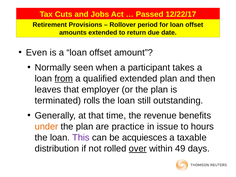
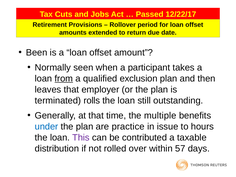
Even: Even -> Been
qualified extended: extended -> exclusion
revenue: revenue -> multiple
under colour: orange -> blue
acquiesces: acquiesces -> contributed
over underline: present -> none
49: 49 -> 57
